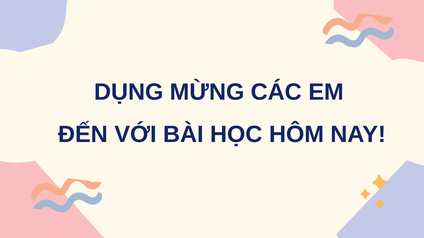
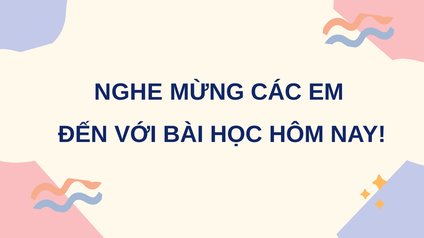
DỤNG: DỤNG -> NGHE
